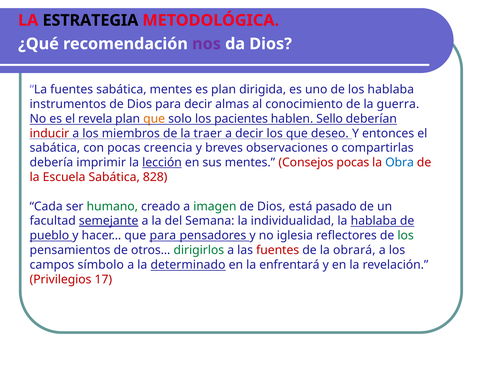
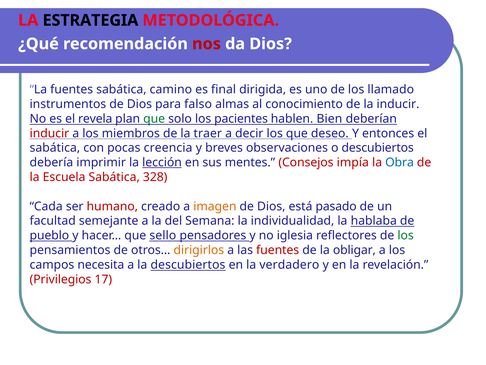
nos colour: purple -> red
sabática mentes: mentes -> camino
es plan: plan -> final
los hablaba: hablaba -> llamado
para decir: decir -> falso
la guerra: guerra -> inducir
que at (154, 119) colour: orange -> green
Sello: Sello -> Bien
o compartirlas: compartirlas -> descubiertos
Consejos pocas: pocas -> impía
828: 828 -> 328
humano colour: green -> red
imagen colour: green -> orange
semejante underline: present -> none
que para: para -> sello
dirigirlos colour: green -> orange
obrará: obrará -> obligar
símbolo: símbolo -> necesita
la determinado: determinado -> descubiertos
enfrentará: enfrentará -> verdadero
